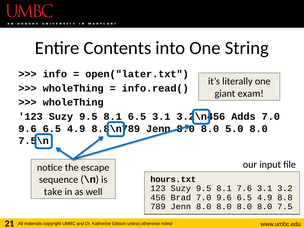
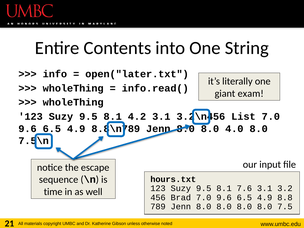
6.5 at (137, 117): 6.5 -> 4.2
Adds: Adds -> List
5.0: 5.0 -> 4.0
take: take -> time
